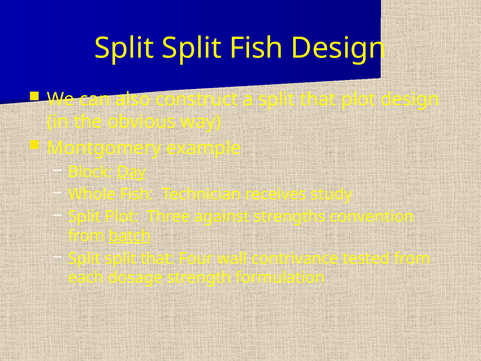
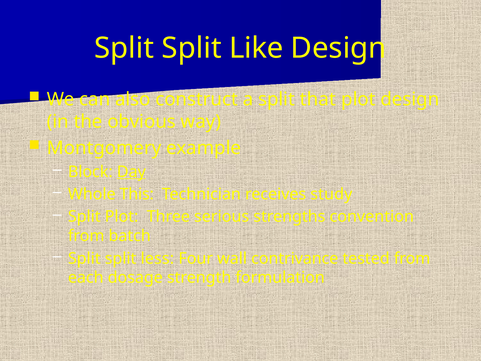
Split Fish: Fish -> Like
Whole Fish: Fish -> This
against: against -> serious
batch underline: present -> none
Split split that: that -> less
